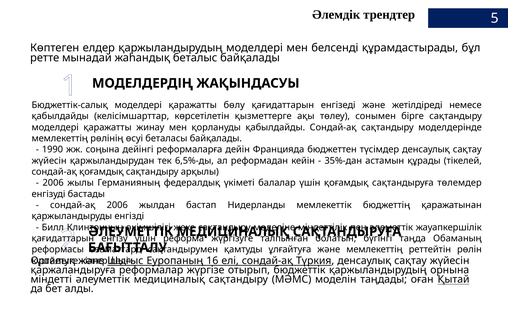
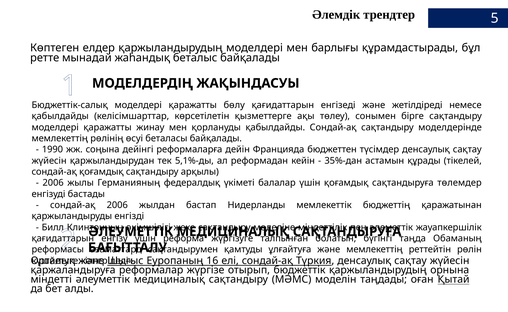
белсенді: белсенді -> барлығы
6,5%-ды: 6,5%-ды -> 5,1%-ды
